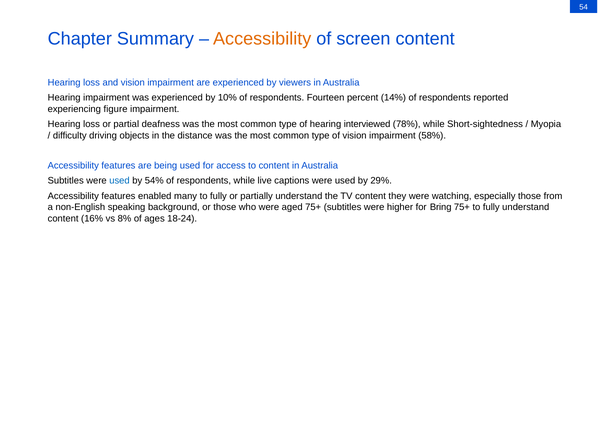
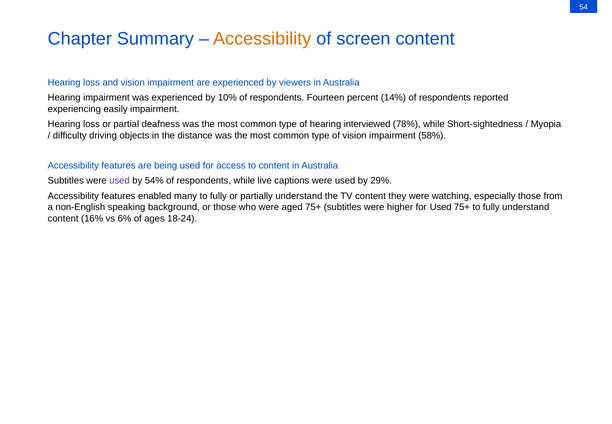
figure: figure -> easily
used at (119, 181) colour: blue -> purple
for Bring: Bring -> Used
8%: 8% -> 6%
